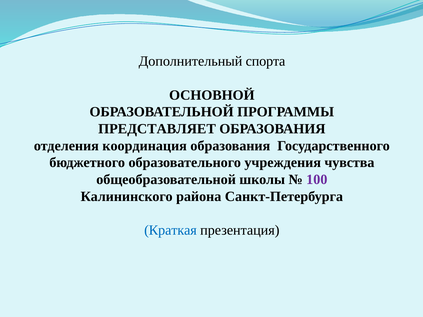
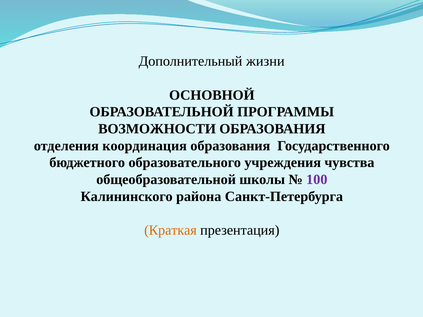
спорта: спорта -> жизни
ПРЕДСТАВЛЯЕТ: ПРЕДСТАВЛЯЕТ -> ВОЗМОЖНОСТИ
Краткая colour: blue -> orange
